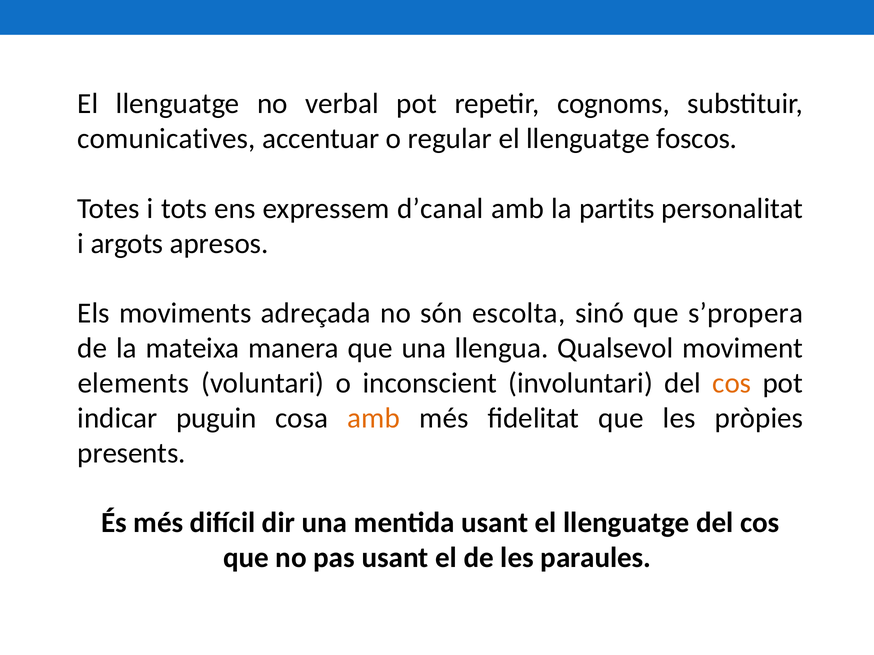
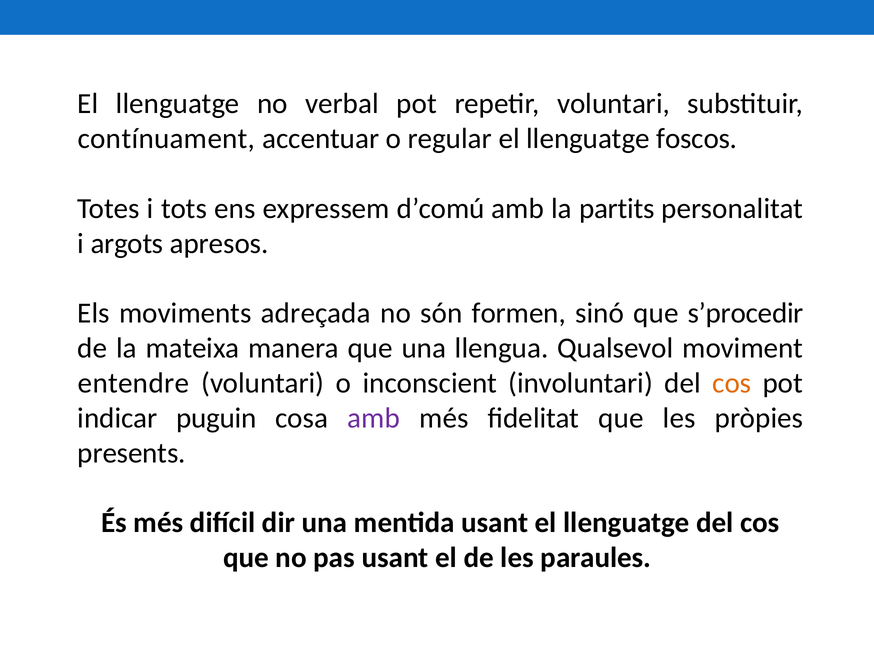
repetir cognoms: cognoms -> voluntari
comunicatives: comunicatives -> contínuament
d’canal: d’canal -> d’comú
escolta: escolta -> formen
s’propera: s’propera -> s’procedir
elements: elements -> entendre
amb at (374, 418) colour: orange -> purple
